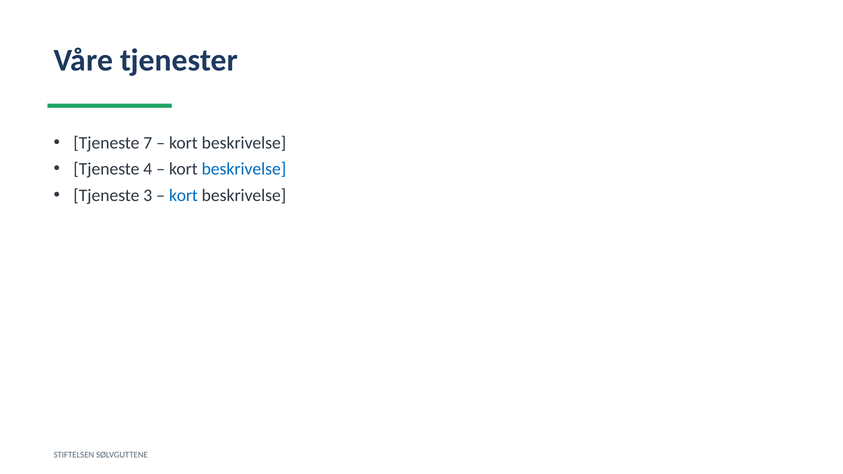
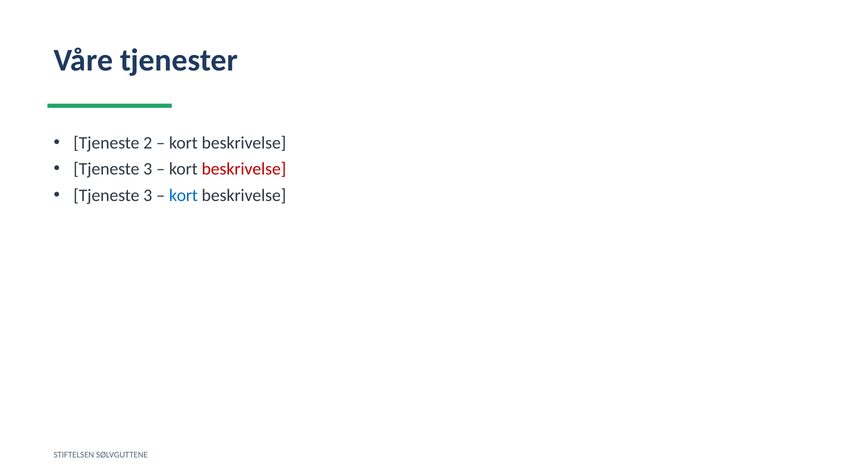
7: 7 -> 2
4 at (148, 169): 4 -> 3
beskrivelse at (244, 169) colour: blue -> red
